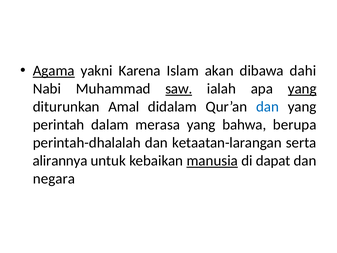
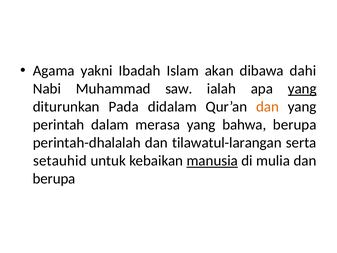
Agama underline: present -> none
Karena: Karena -> Ibadah
saw underline: present -> none
Amal: Amal -> Pada
dan at (268, 107) colour: blue -> orange
ketaatan-larangan: ketaatan-larangan -> tilawatul-larangan
alirannya: alirannya -> setauhid
dapat: dapat -> mulia
negara at (54, 179): negara -> berupa
